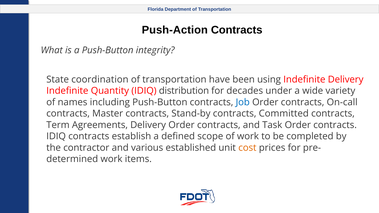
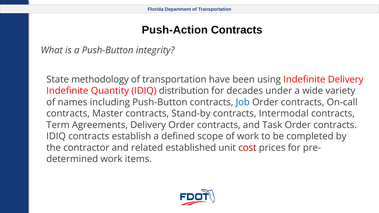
coordination: coordination -> methodology
Committed: Committed -> Intermodal
various: various -> related
cost colour: orange -> red
